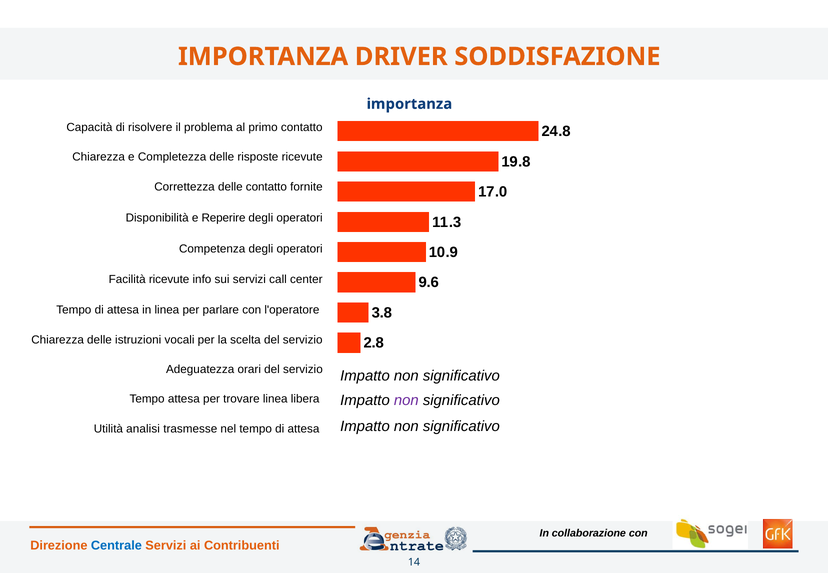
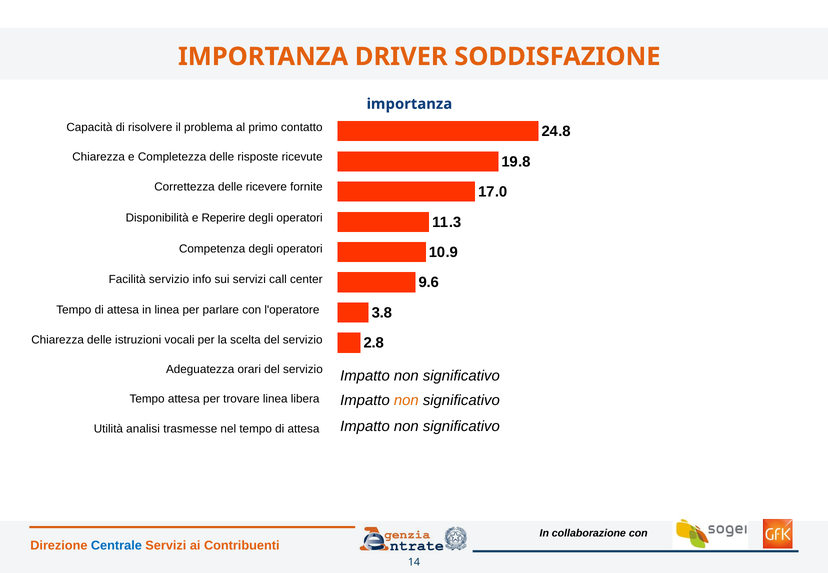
delle contatto: contatto -> ricevere
Facilità ricevute: ricevute -> servizio
non at (406, 401) colour: purple -> orange
